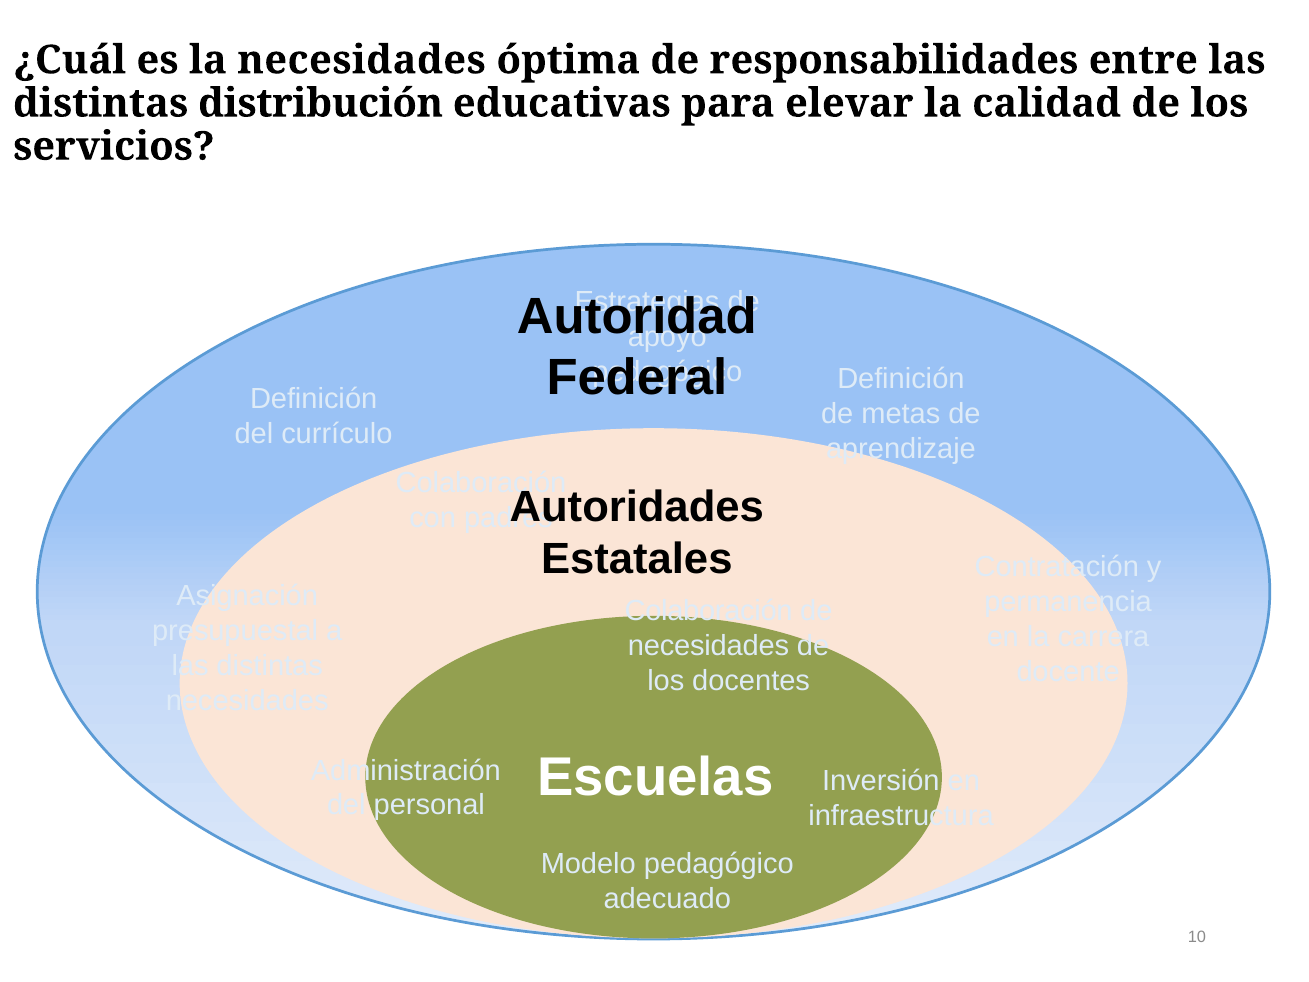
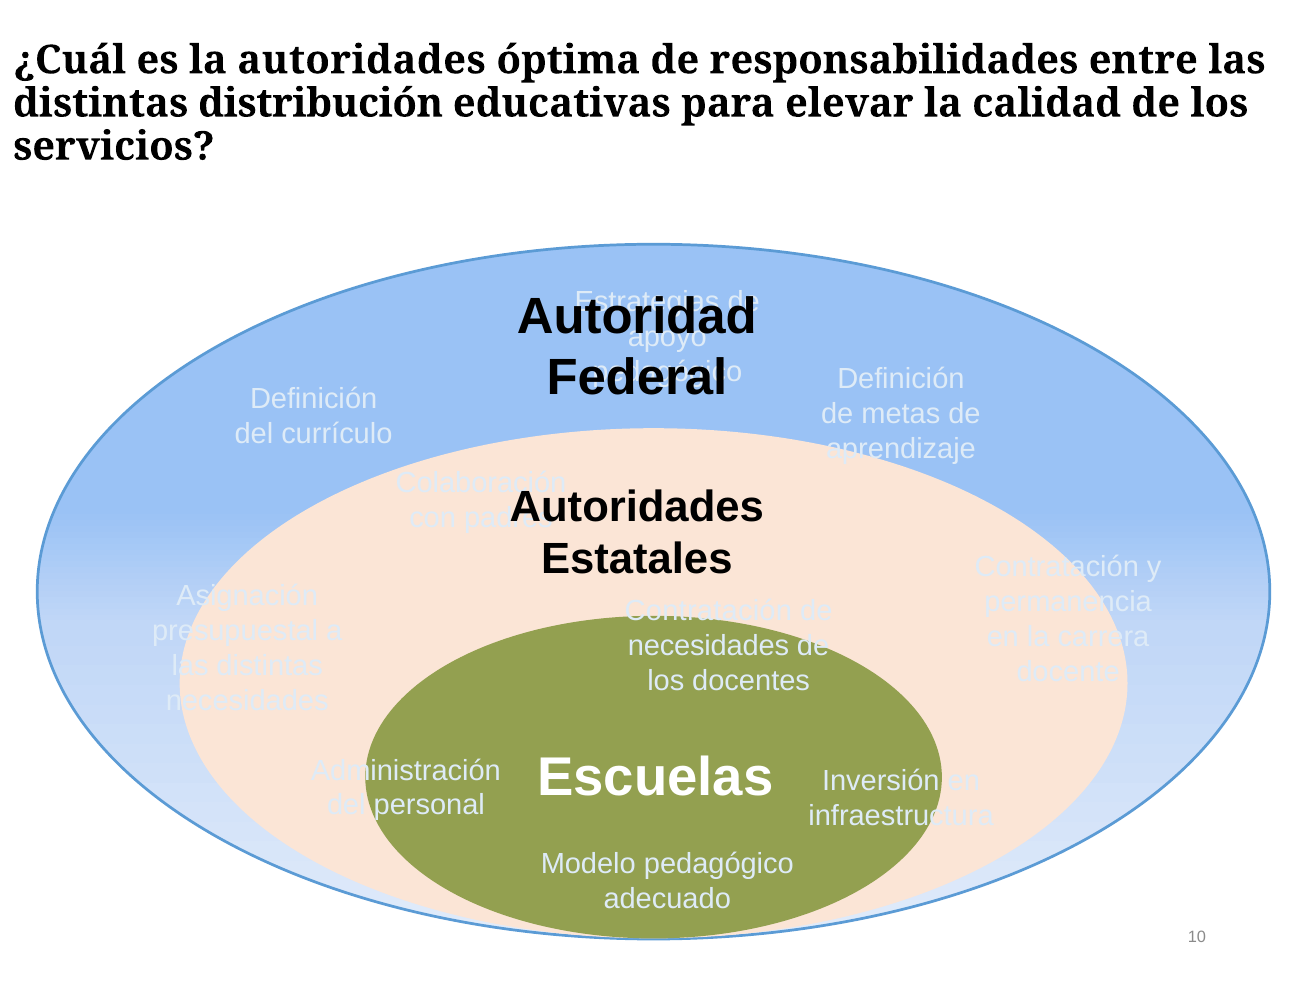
la necesidades: necesidades -> autoridades
Colaboración at (709, 611): Colaboración -> Contratación
